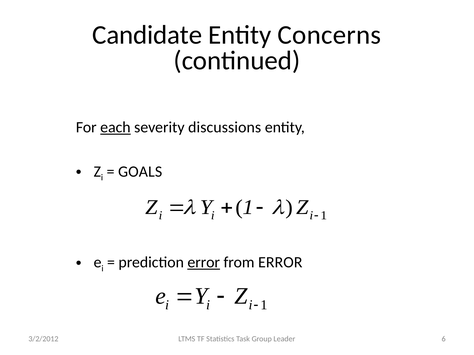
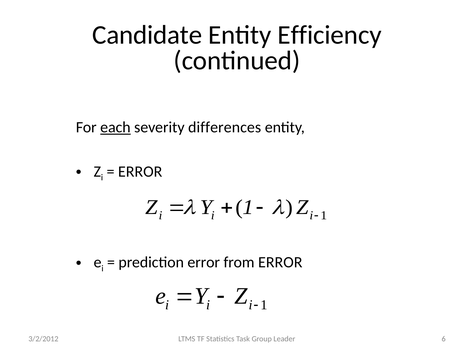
Concerns: Concerns -> Efficiency
discussions: discussions -> differences
GOALS at (140, 172): GOALS -> ERROR
error at (204, 263) underline: present -> none
